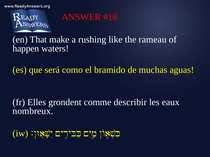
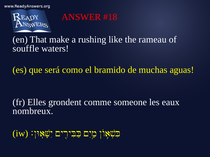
happen: happen -> souffle
describir: describir -> someone
